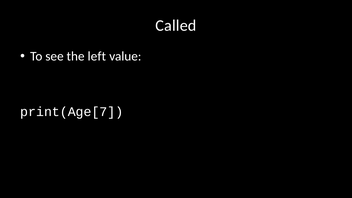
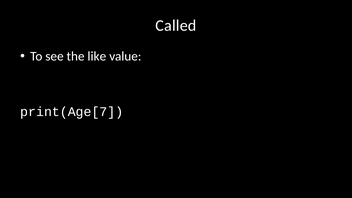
left: left -> like
